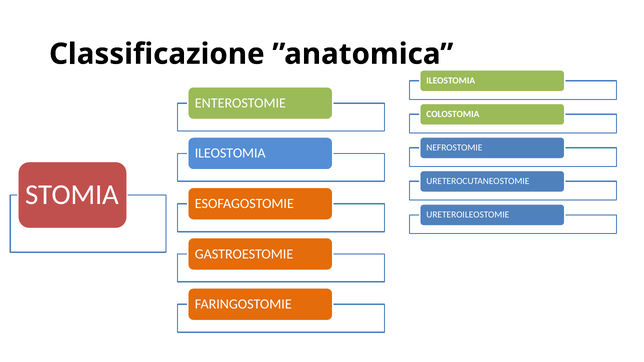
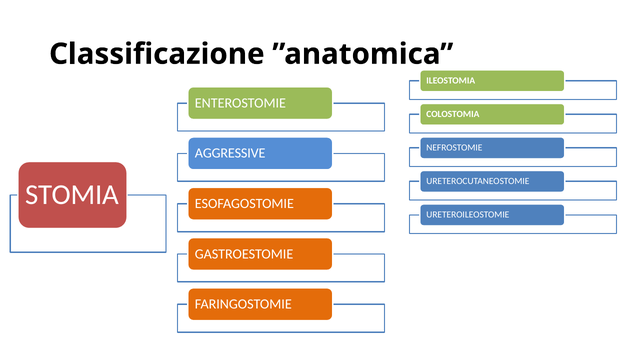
ILEOSTOMIA at (230, 153): ILEOSTOMIA -> AGGRESSIVE
